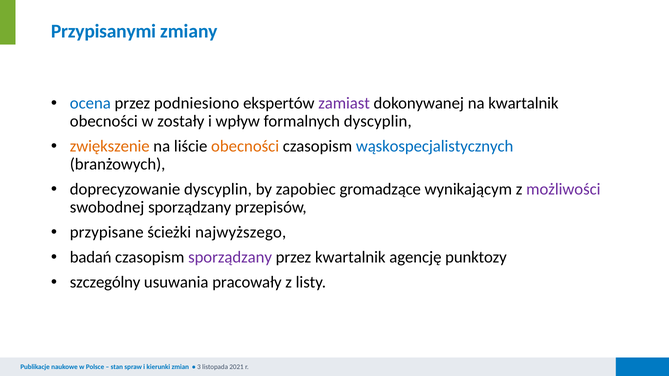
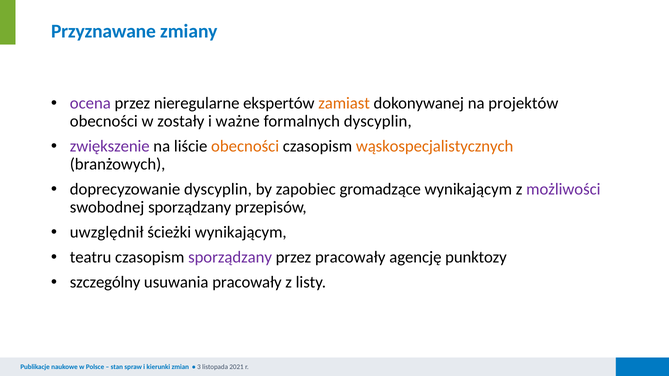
Przypisanymi: Przypisanymi -> Przyznawane
ocena colour: blue -> purple
podniesiono: podniesiono -> nieregularne
zamiast colour: purple -> orange
na kwartalnik: kwartalnik -> projektów
wpływ: wpływ -> ważne
zwiększenie colour: orange -> purple
wąskospecjalistycznych colour: blue -> orange
przypisane: przypisane -> uwzględnił
ścieżki najwyższego: najwyższego -> wynikającym
badań: badań -> teatru
przez kwartalnik: kwartalnik -> pracowały
